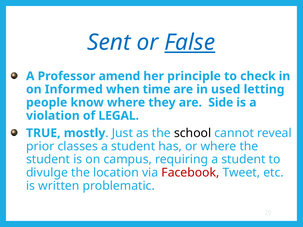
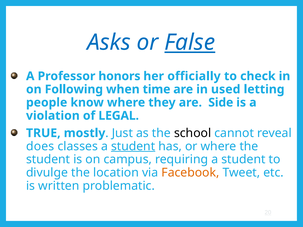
Sent: Sent -> Asks
amend: amend -> honors
principle: principle -> officially
Informed: Informed -> Following
prior: prior -> does
student at (133, 146) underline: none -> present
Facebook colour: red -> orange
